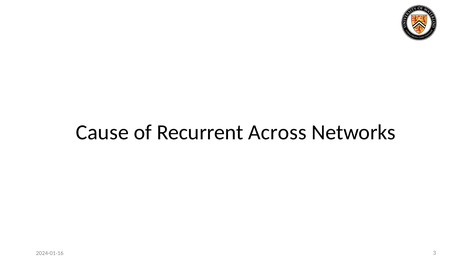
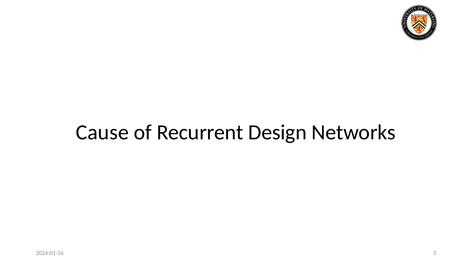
Across: Across -> Design
